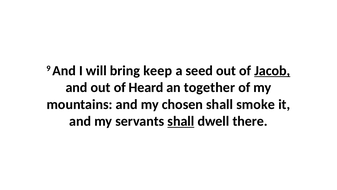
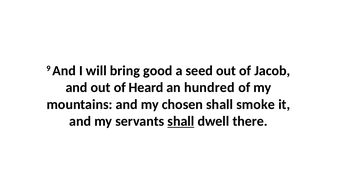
keep: keep -> good
Jacob underline: present -> none
together: together -> hundred
